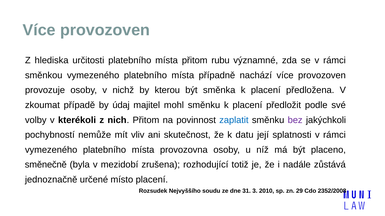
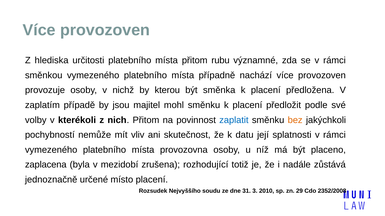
zkoumat: zkoumat -> zaplatím
údaj: údaj -> jsou
bez colour: purple -> orange
směnečně: směnečně -> zaplacena
